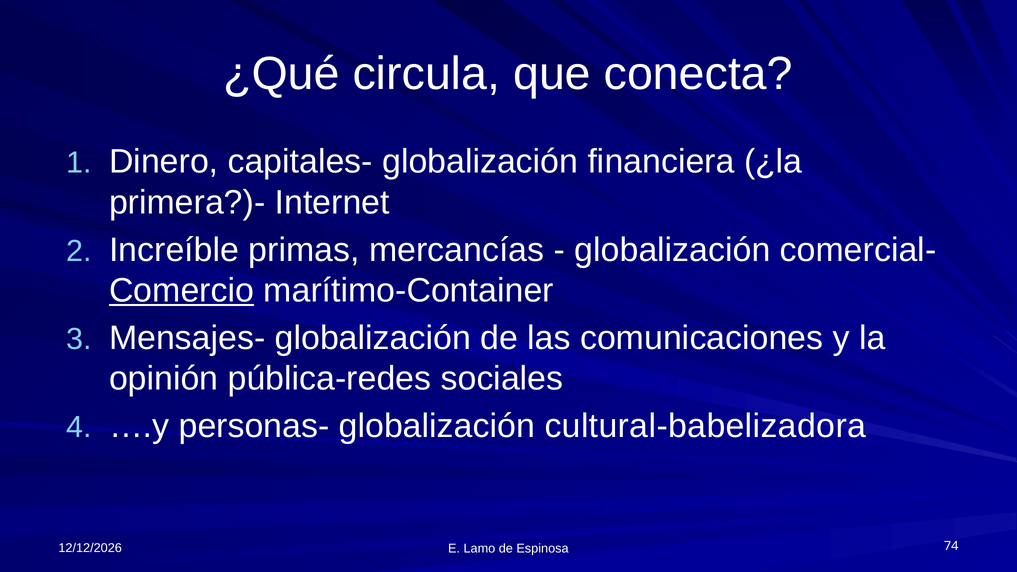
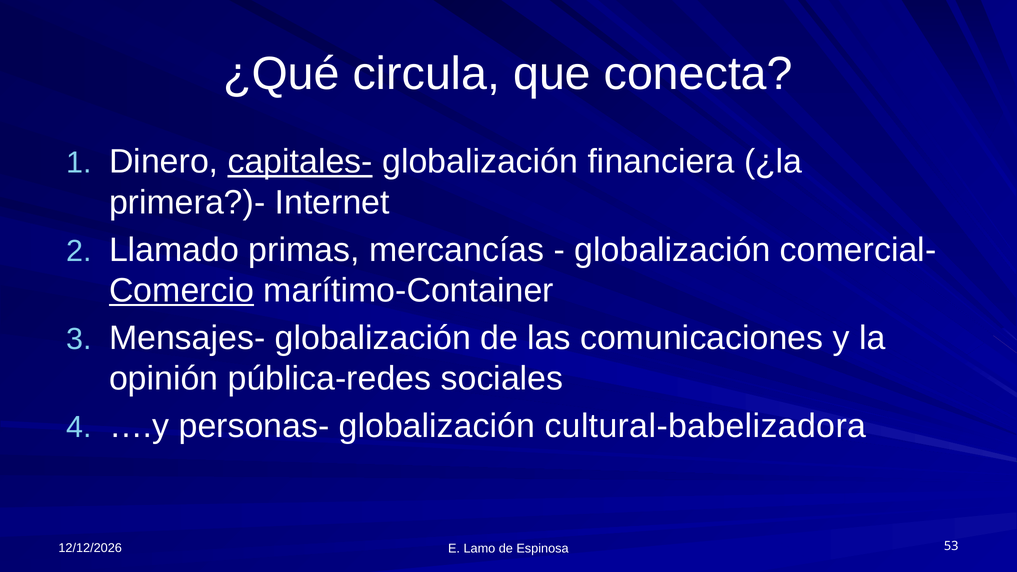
capitales- underline: none -> present
Increíble: Increíble -> Llamado
74: 74 -> 53
